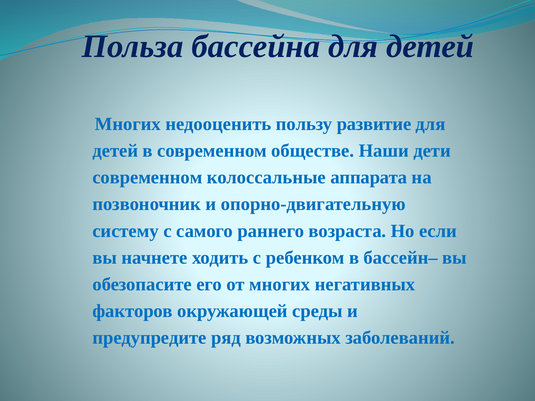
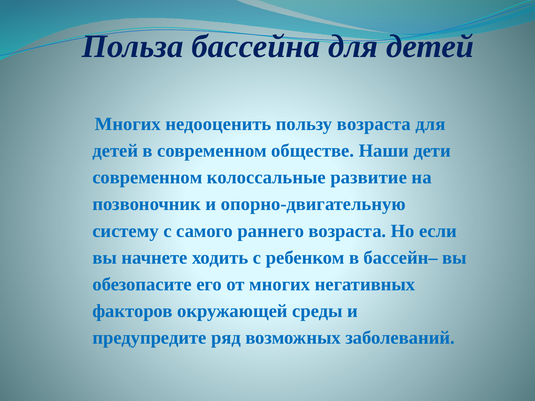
пользу развитие: развитие -> возраста
аппарата: аппарата -> развитие
